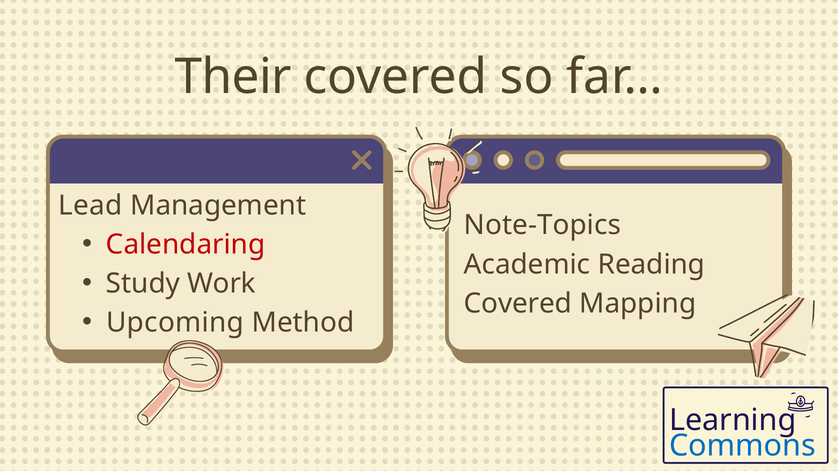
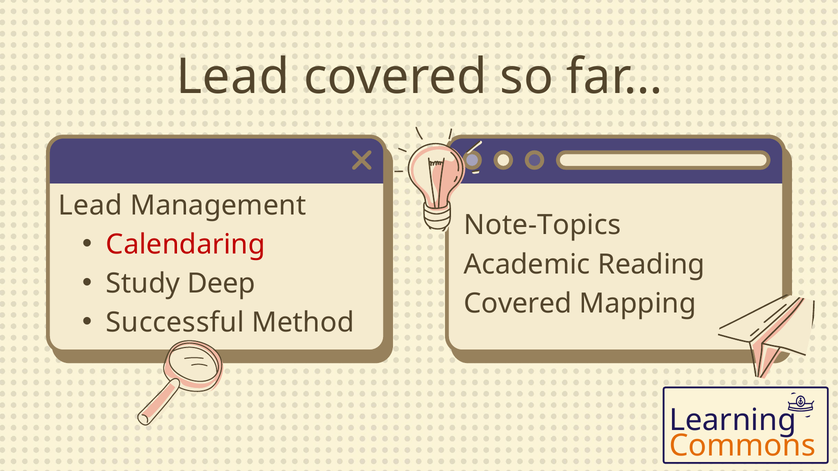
Their at (233, 77): Their -> Lead
Work: Work -> Deep
Upcoming: Upcoming -> Successful
Commons colour: blue -> orange
